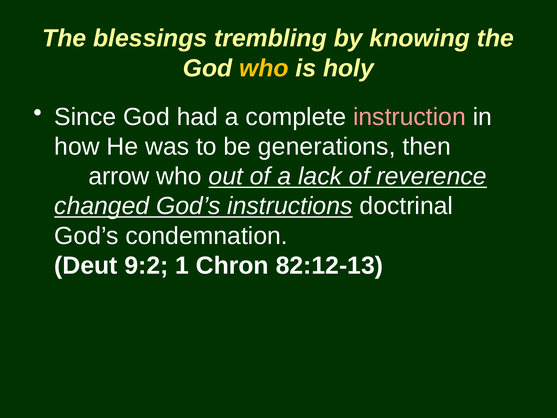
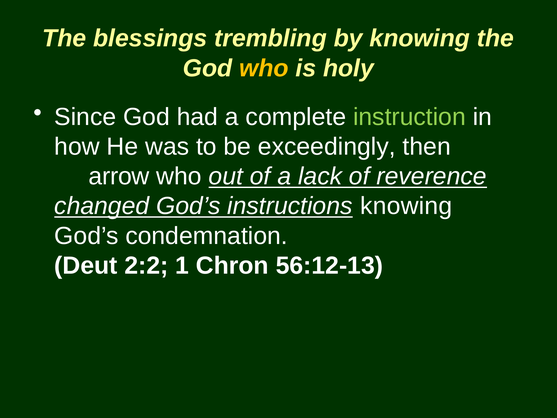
instruction colour: pink -> light green
generations: generations -> exceedingly
instructions doctrinal: doctrinal -> knowing
9:2: 9:2 -> 2:2
82:12-13: 82:12-13 -> 56:12-13
